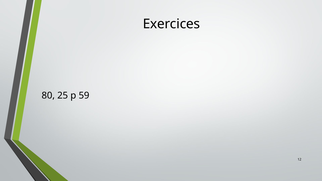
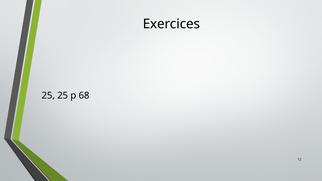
80 at (48, 96): 80 -> 25
59: 59 -> 68
